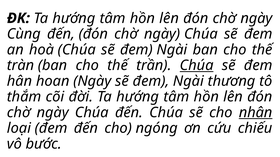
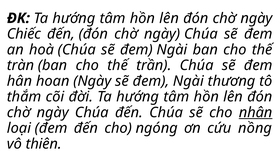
Cùng: Cùng -> Chiếc
Chúa at (197, 66) underline: present -> none
chiếu: chiếu -> nồng
bước: bước -> thiên
